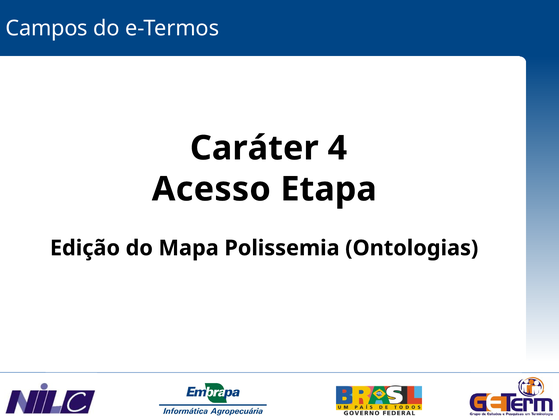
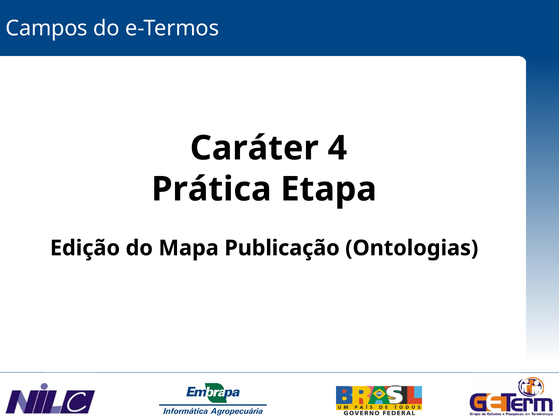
Acesso: Acesso -> Prática
Polissemia: Polissemia -> Publicação
